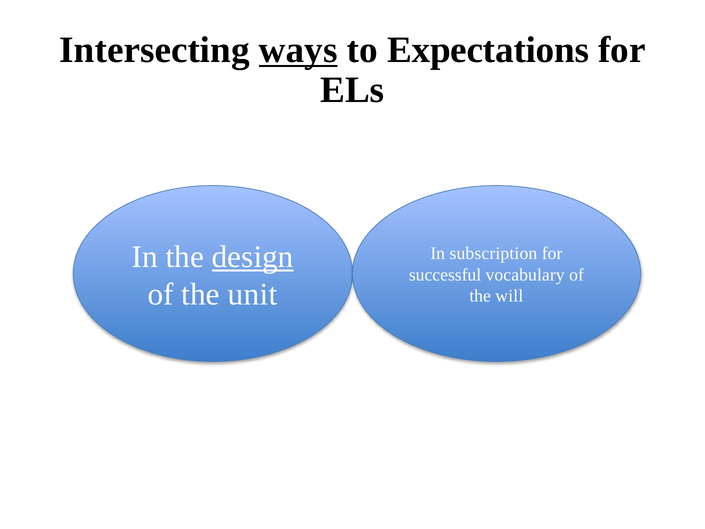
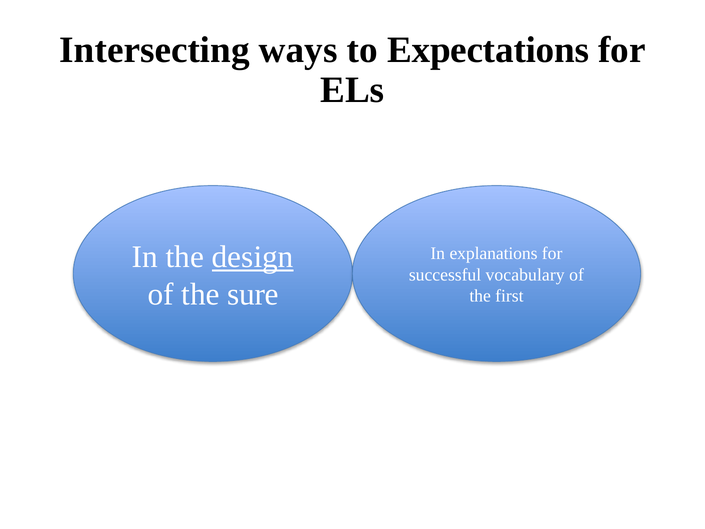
ways underline: present -> none
subscription: subscription -> explanations
unit: unit -> sure
will: will -> first
